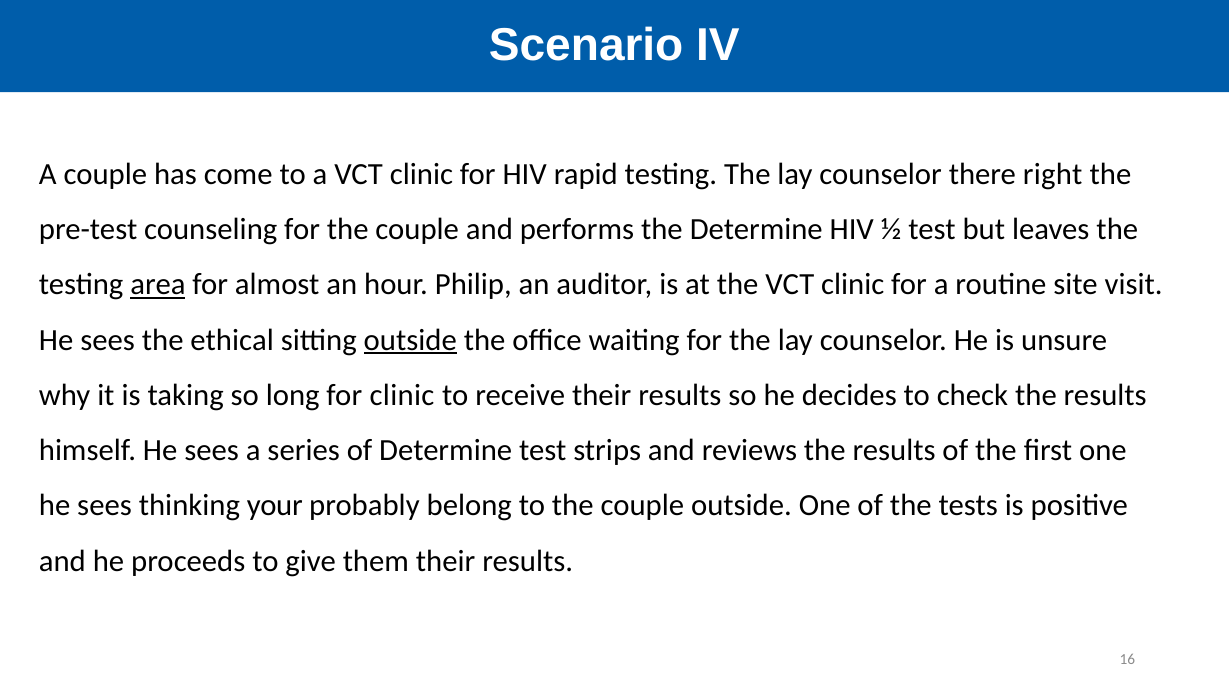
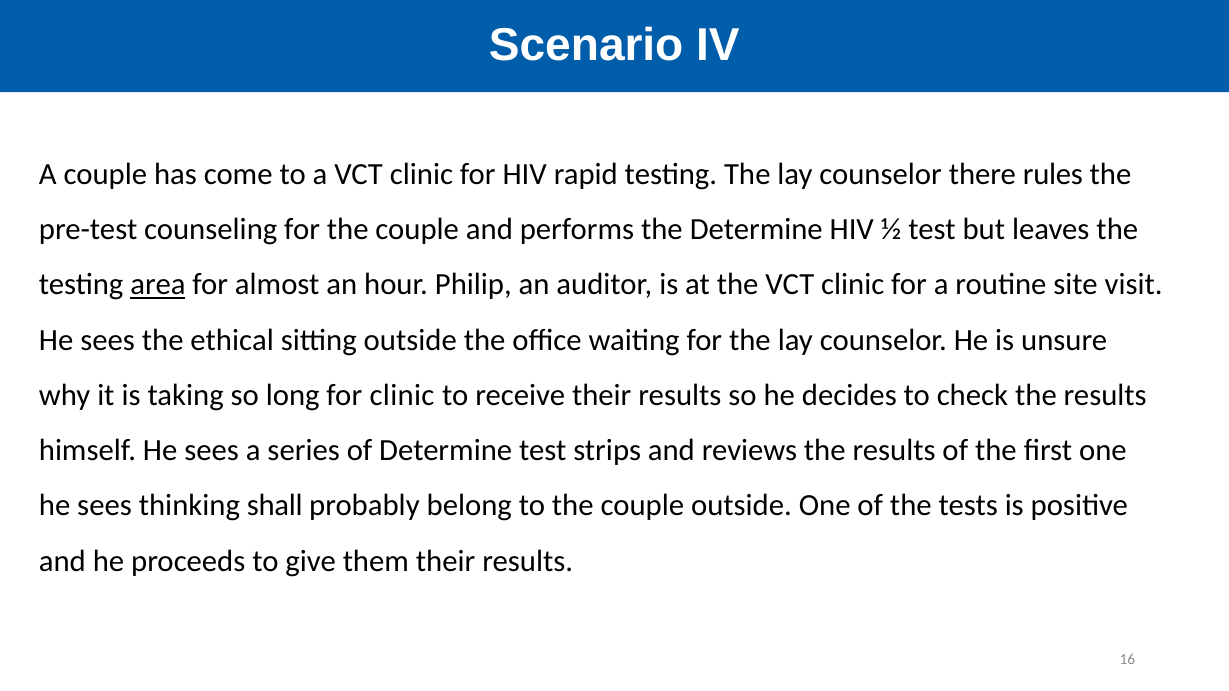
right: right -> rules
outside at (410, 340) underline: present -> none
your: your -> shall
